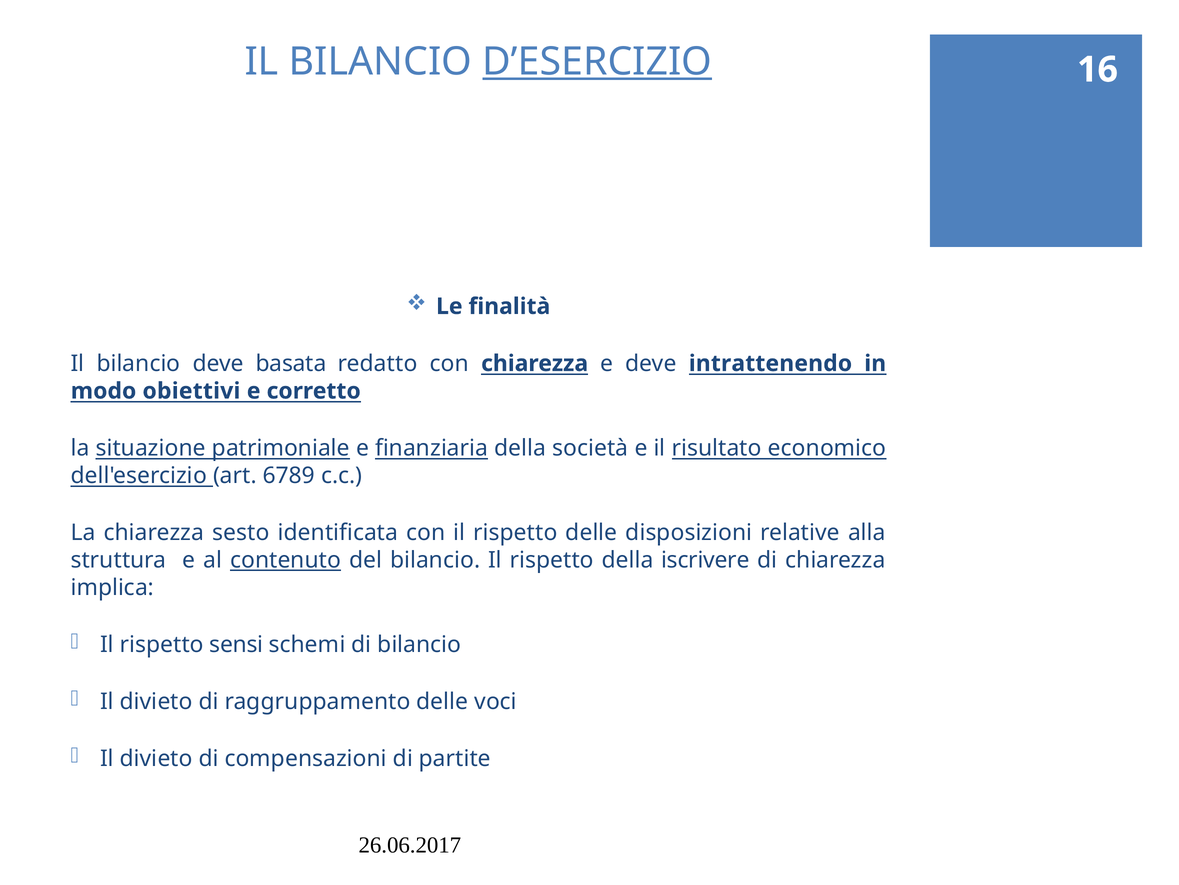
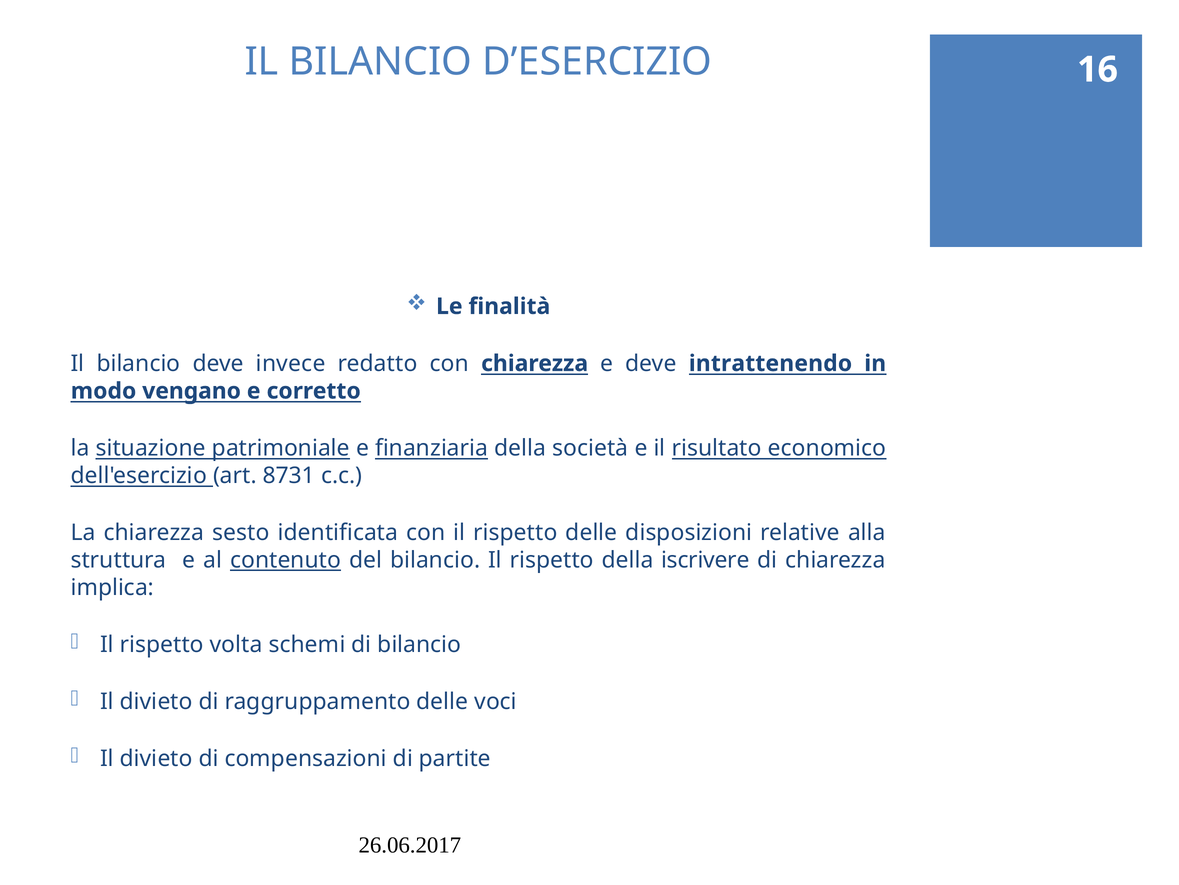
D’ESERCIZIO underline: present -> none
basata: basata -> invece
obiettivi: obiettivi -> vengano
6789: 6789 -> 8731
sensi: sensi -> volta
